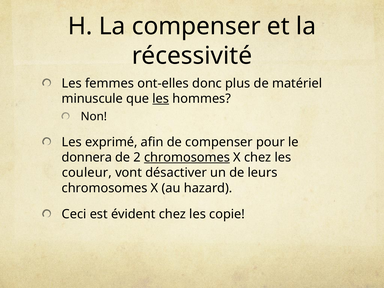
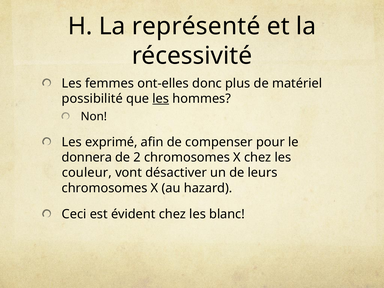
La compenser: compenser -> représenté
minuscule: minuscule -> possibilité
chromosomes at (187, 157) underline: present -> none
copie: copie -> blanc
